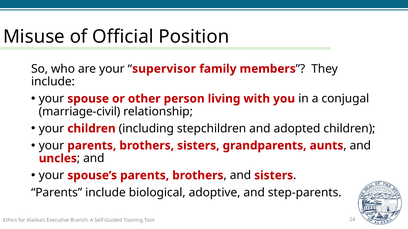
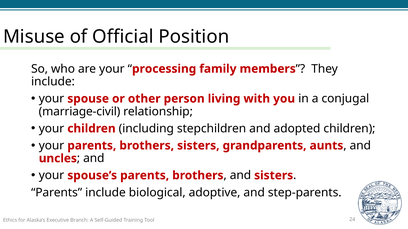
supervisor: supervisor -> processing
